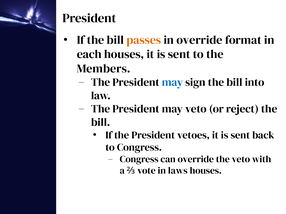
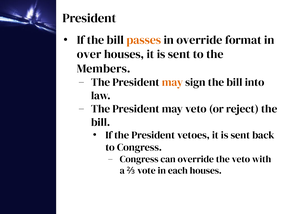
each: each -> over
may at (172, 82) colour: blue -> orange
laws: laws -> each
